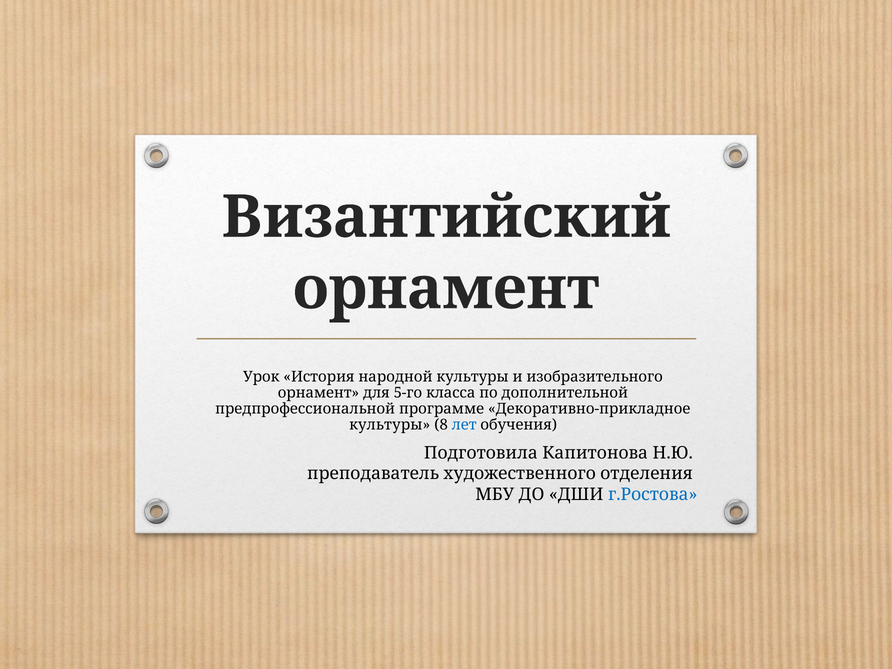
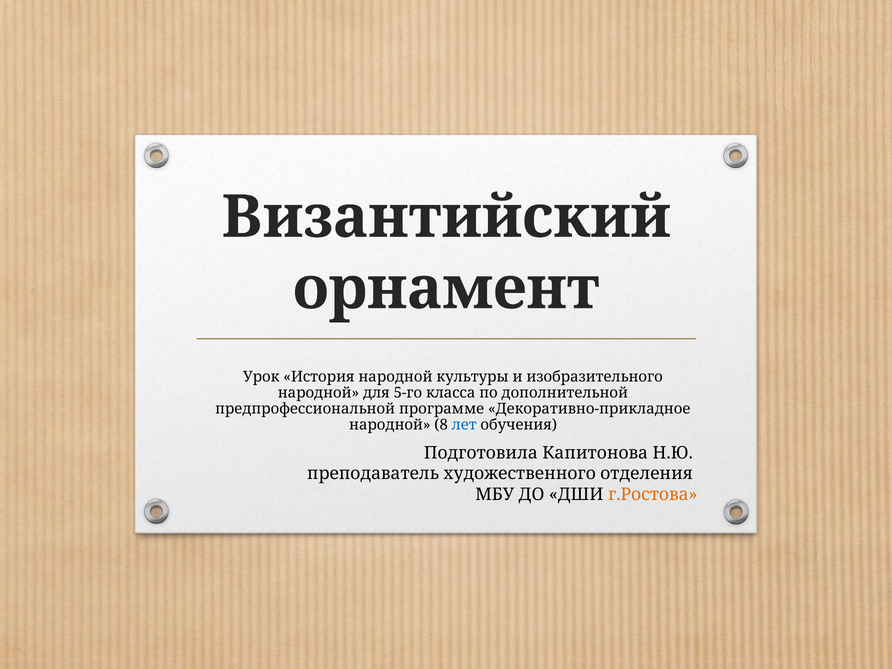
орнамент at (319, 393): орнамент -> народной
культуры at (390, 425): культуры -> народной
г.Ростова colour: blue -> orange
